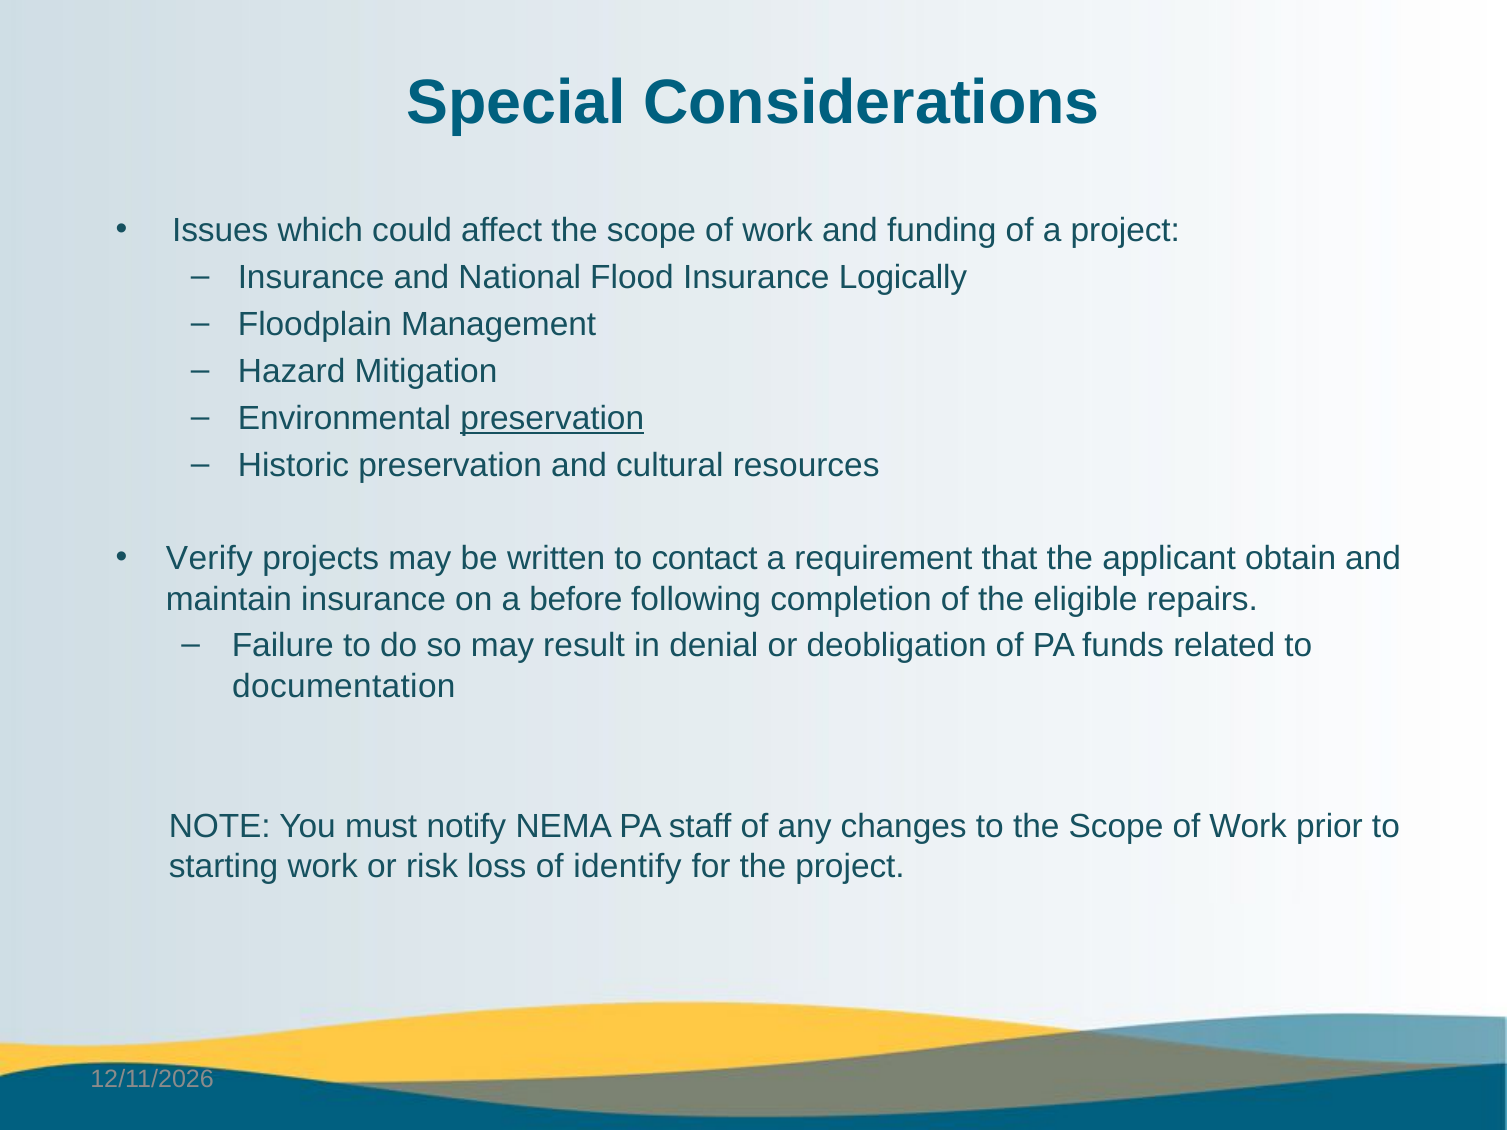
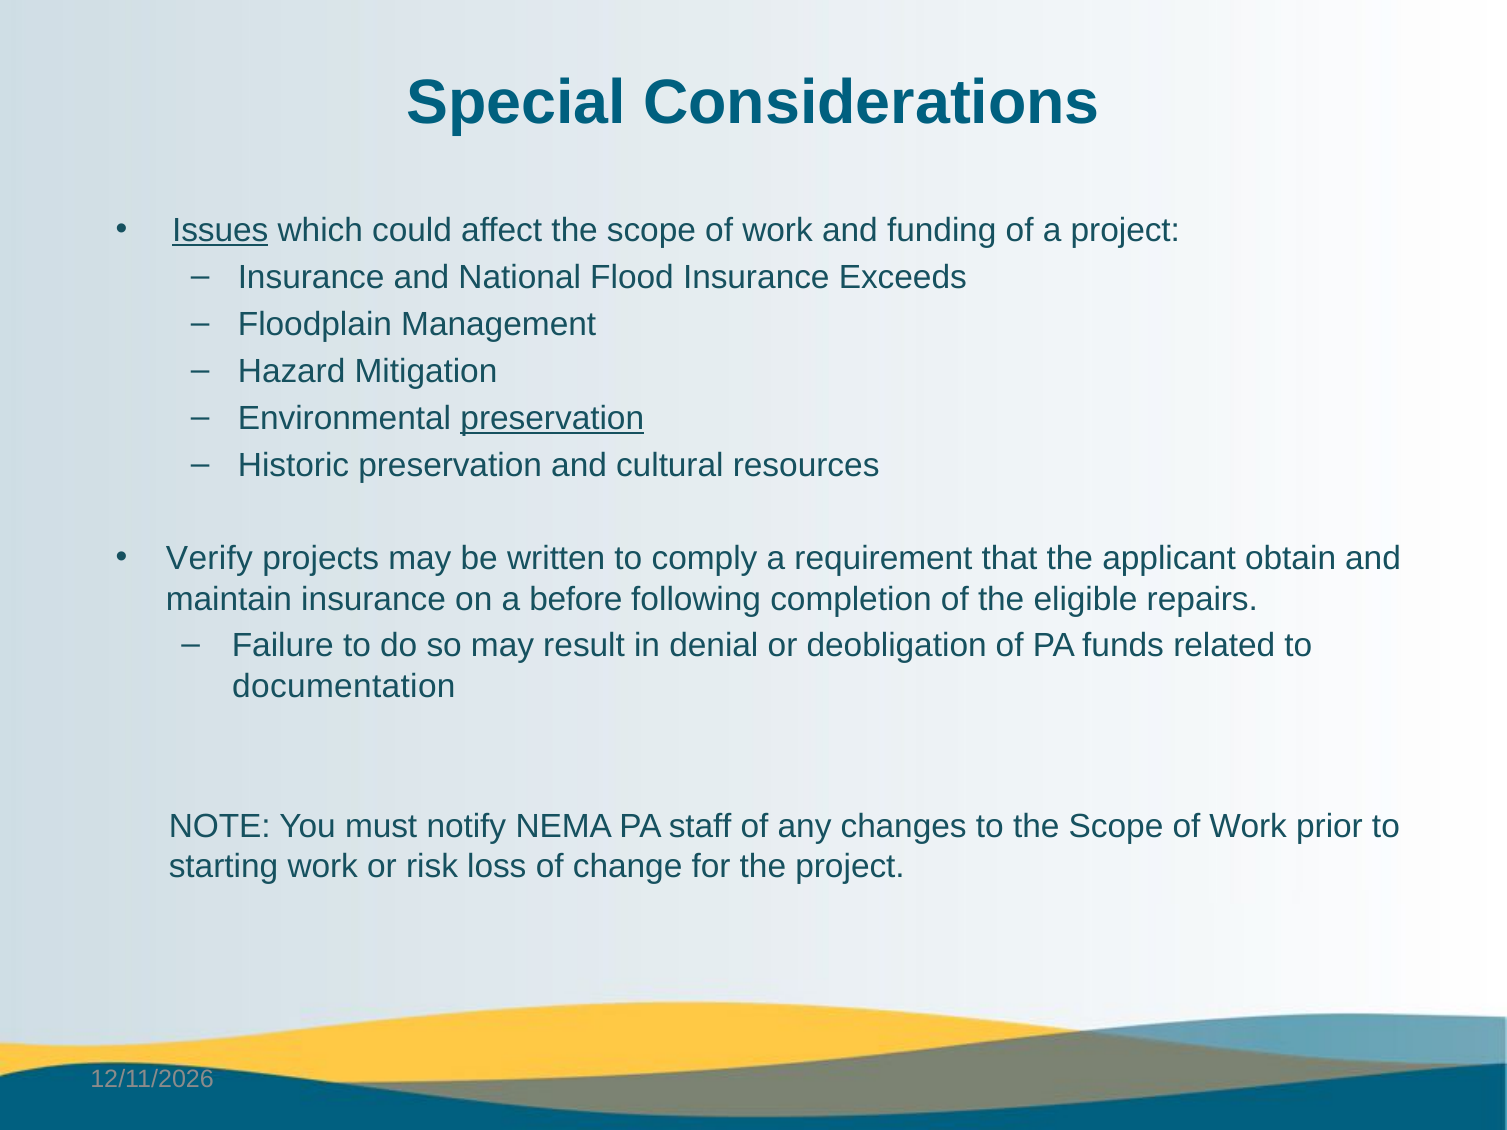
Issues underline: none -> present
Logically: Logically -> Exceeds
contact: contact -> comply
identify: identify -> change
